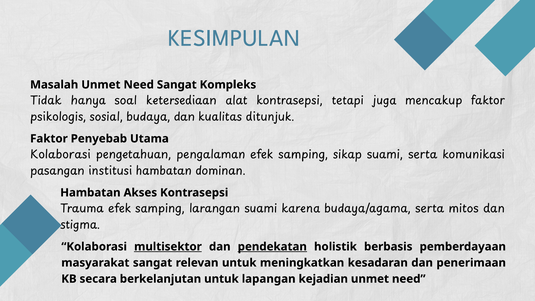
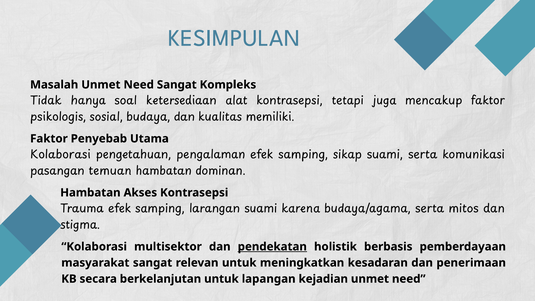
ditunjuk: ditunjuk -> memiliki
institusi: institusi -> temuan
multisektor underline: present -> none
